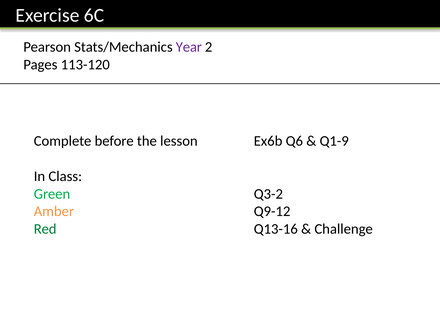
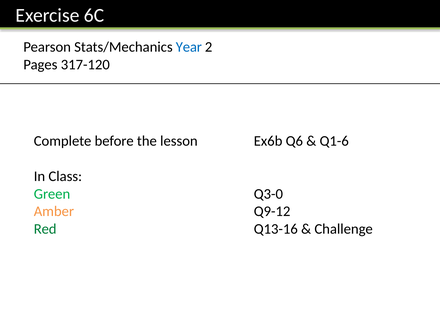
Year colour: purple -> blue
113-120: 113-120 -> 317-120
Q1-9: Q1-9 -> Q1-6
Q3-2: Q3-2 -> Q3-0
